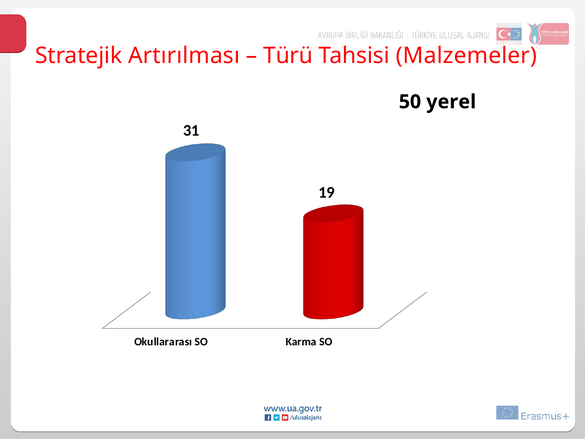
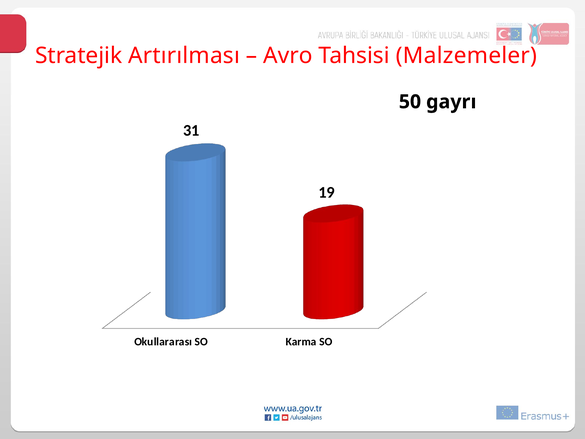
Türü: Türü -> Avro
yerel: yerel -> gayrı
